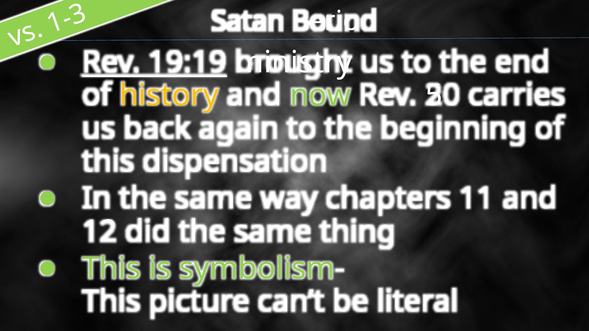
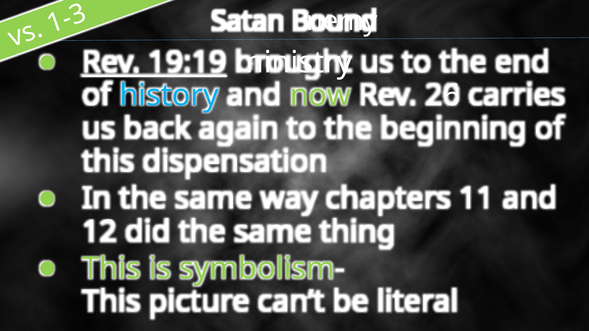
Period: Period -> Enemy
history colour: yellow -> light blue
50: 50 -> 26
